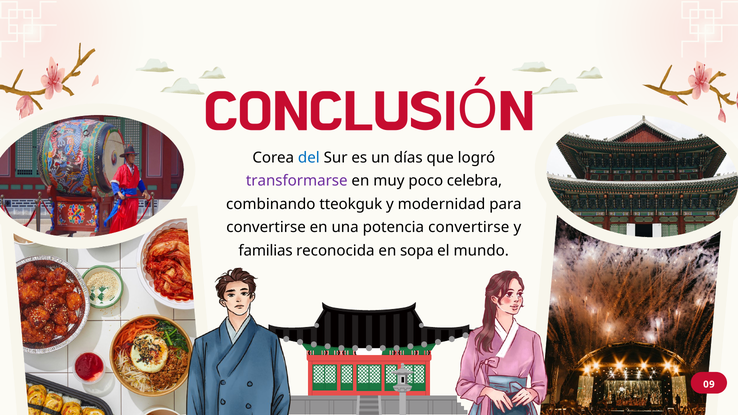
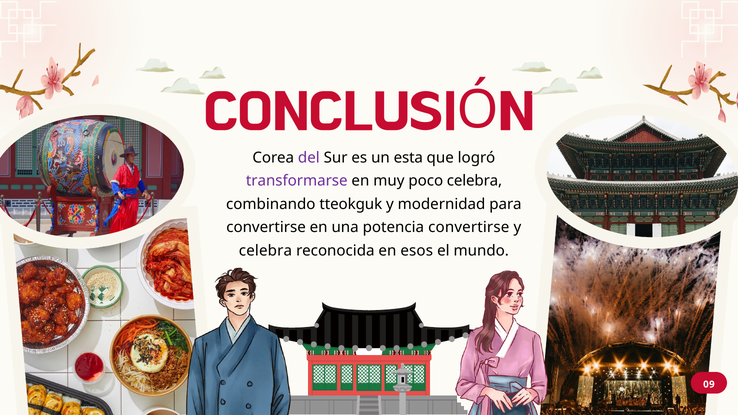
del colour: blue -> purple
días: días -> esta
familias at (266, 251): familias -> celebra
sopa: sopa -> esos
